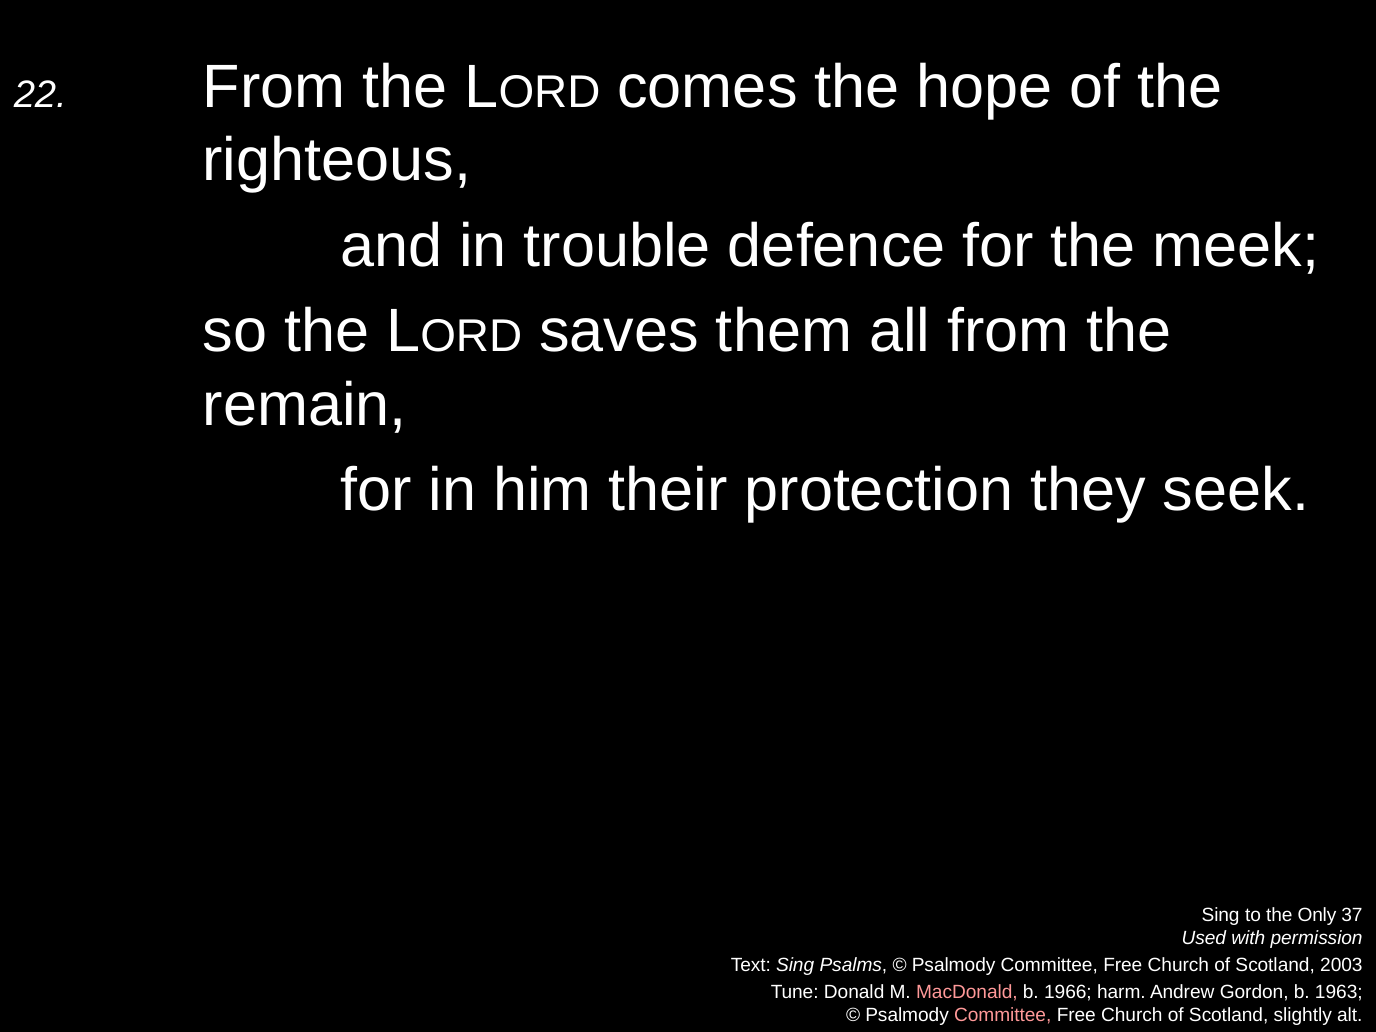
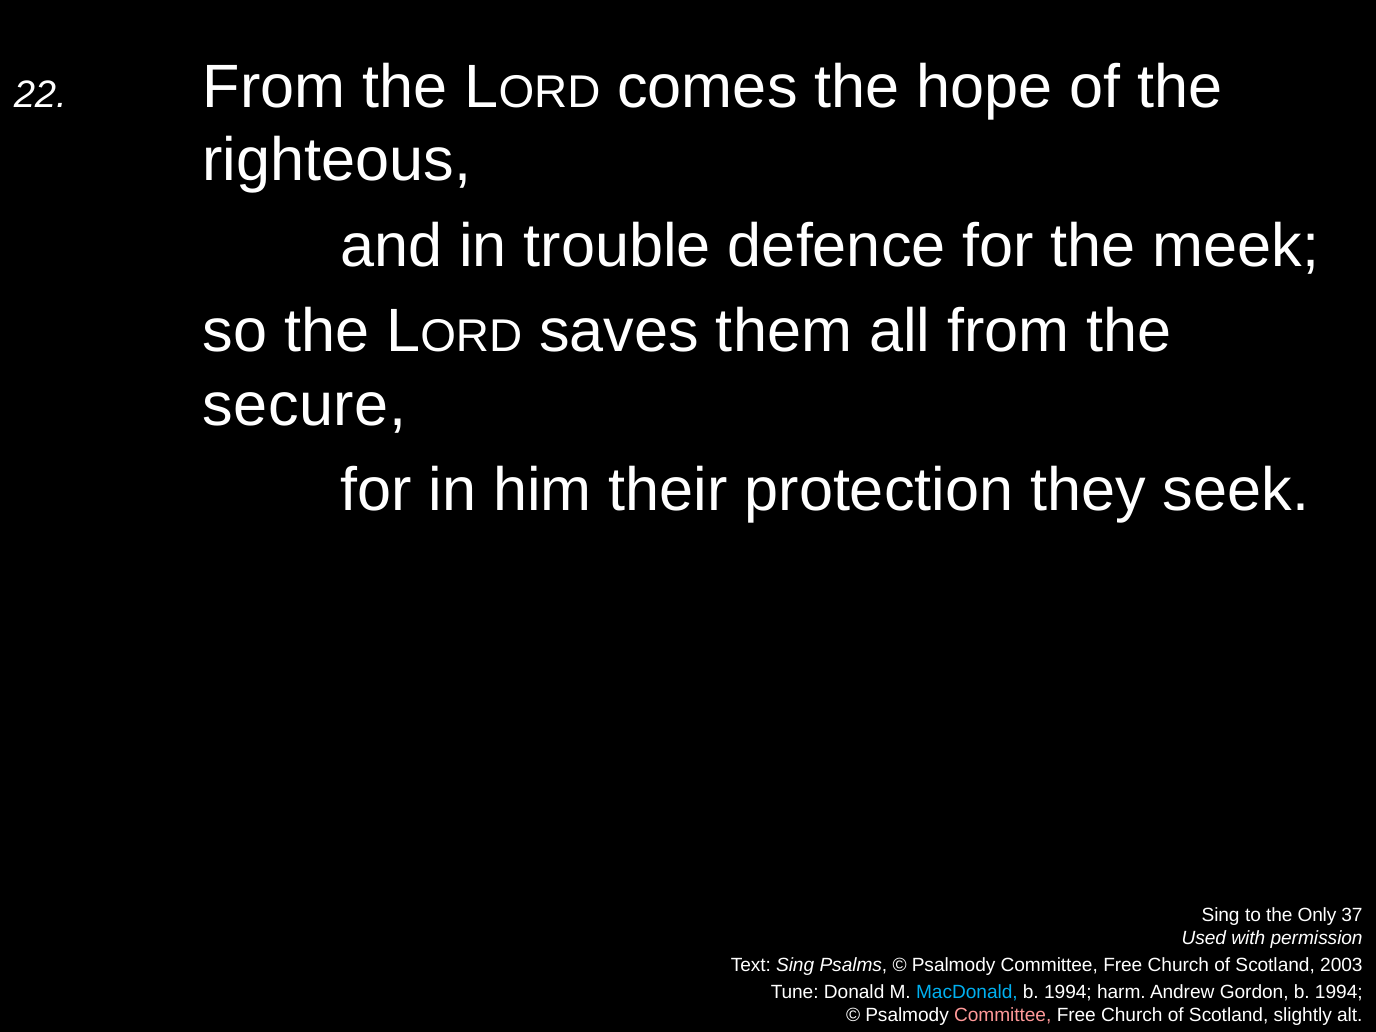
remain: remain -> secure
MacDonald colour: pink -> light blue
1966 at (1068, 992): 1966 -> 1994
Gordon b 1963: 1963 -> 1994
